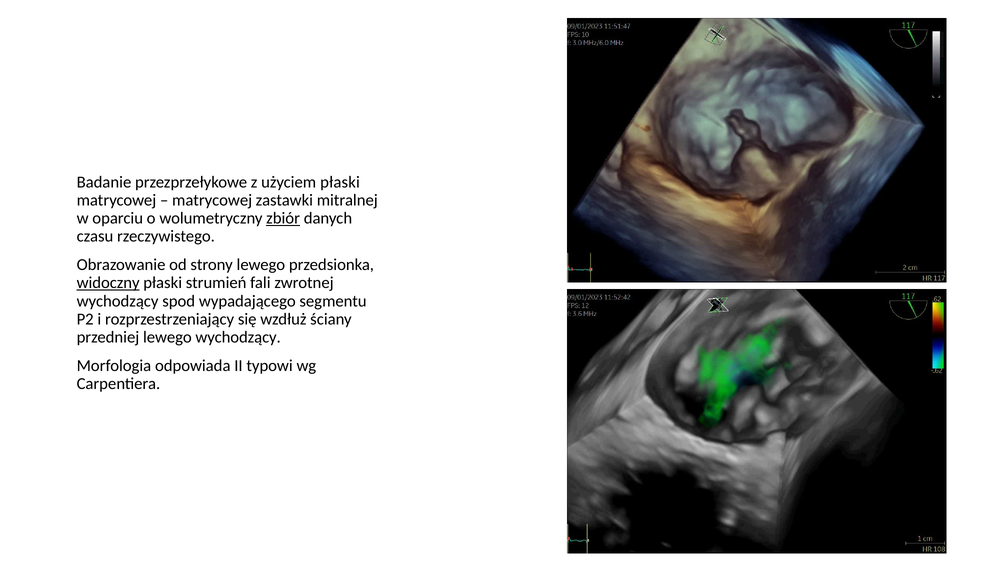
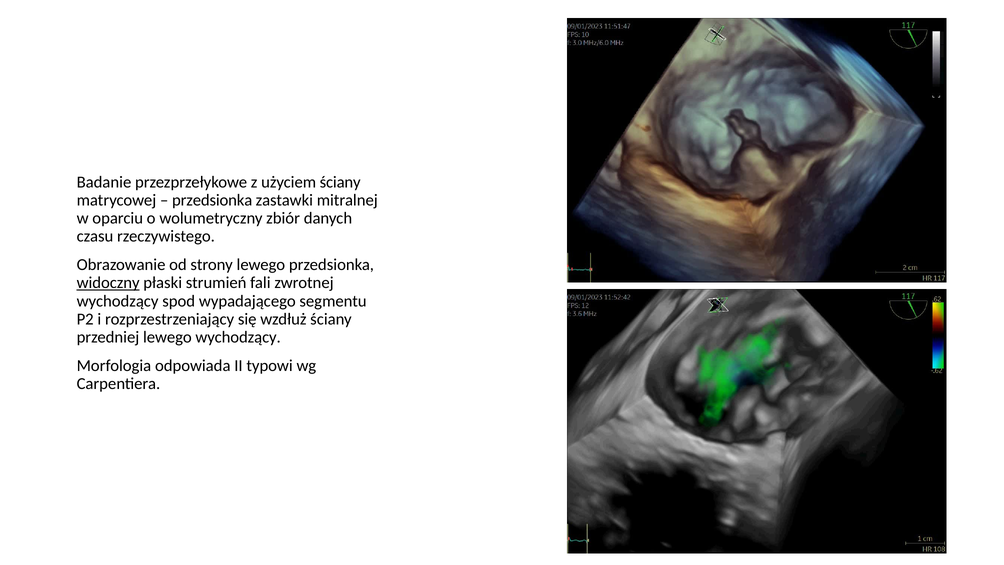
użyciem płaski: płaski -> ściany
matrycowej at (212, 200): matrycowej -> przedsionka
zbiór underline: present -> none
